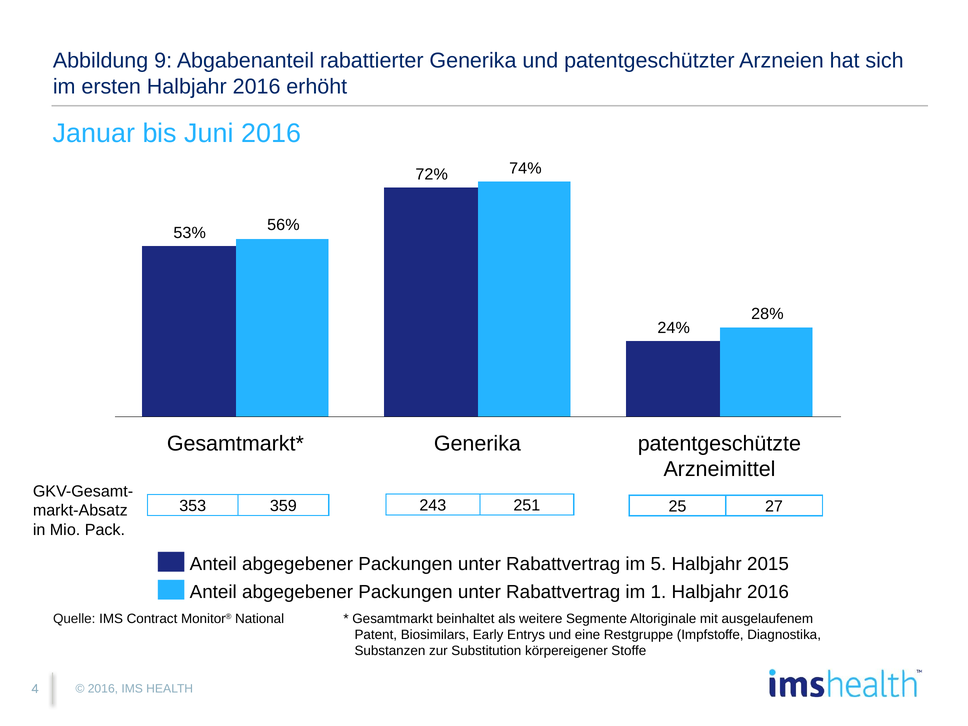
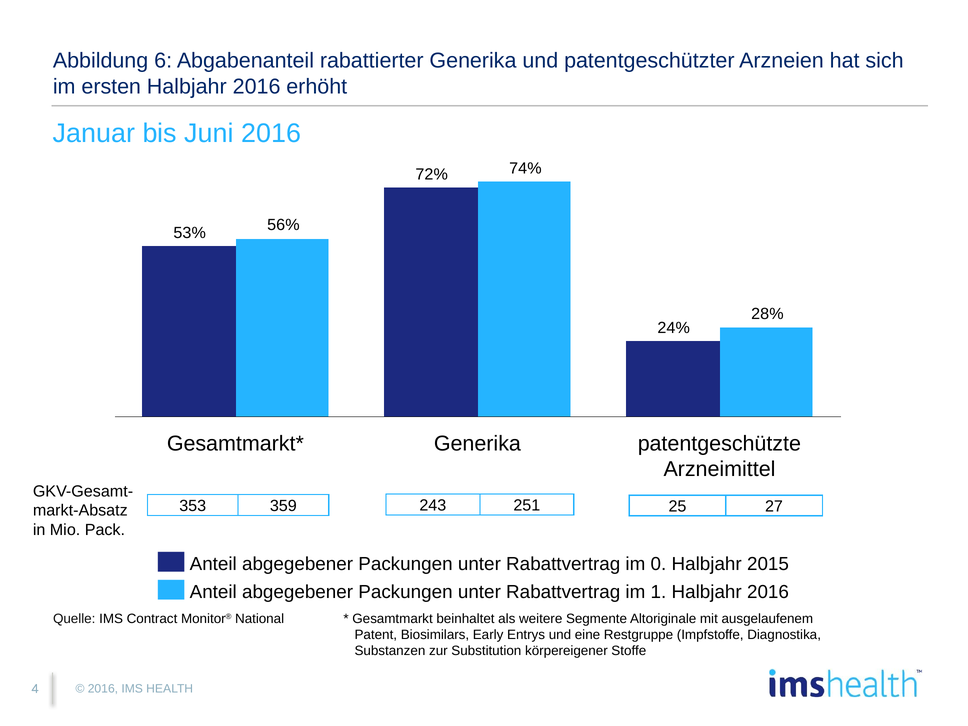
9: 9 -> 6
5: 5 -> 0
